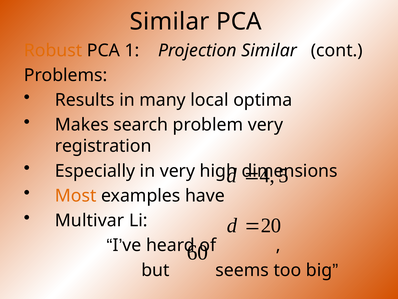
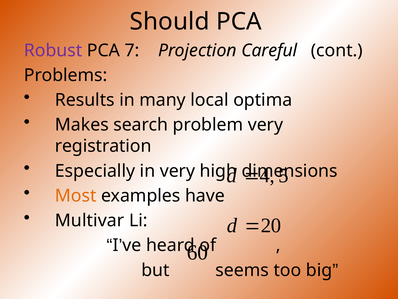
Similar at (170, 22): Similar -> Should
Robust colour: orange -> purple
1: 1 -> 7
Projection Similar: Similar -> Careful
